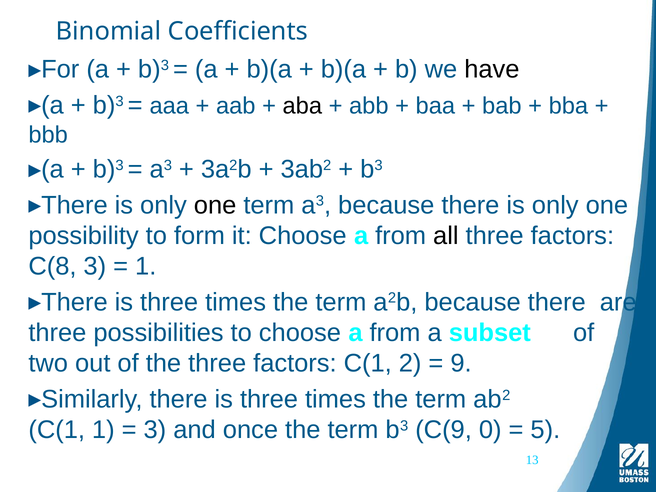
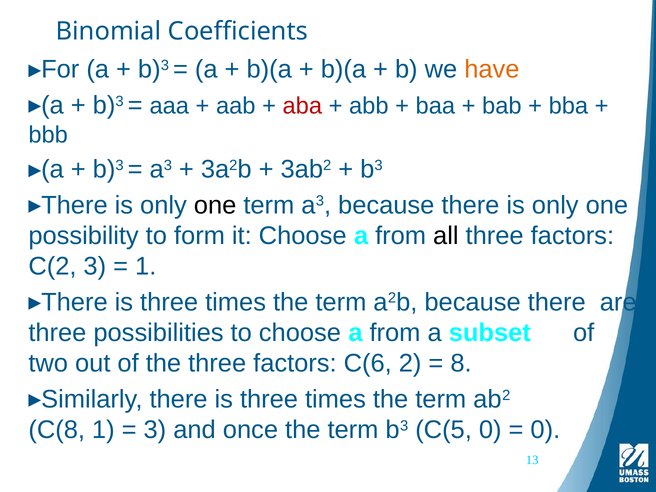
have colour: black -> orange
aba colour: black -> red
C(8: C(8 -> C(2
factors C(1: C(1 -> C(6
9: 9 -> 8
C(1 at (57, 430): C(1 -> C(8
C(9: C(9 -> C(5
5 at (545, 430): 5 -> 0
